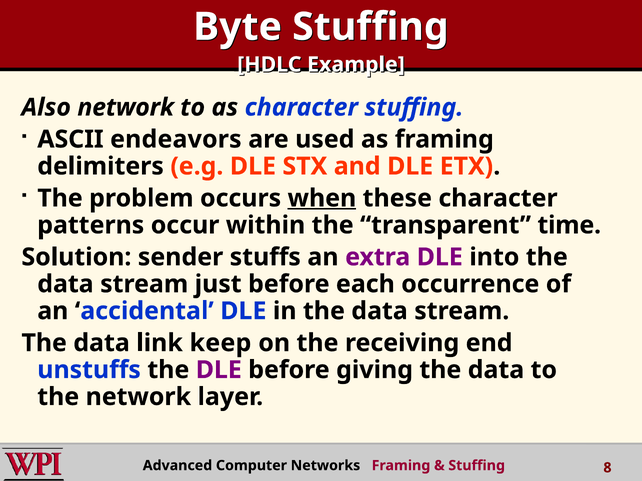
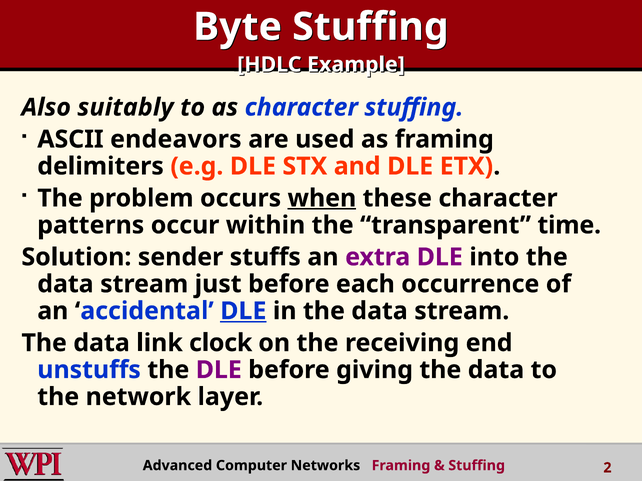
Also network: network -> suitably
DLE at (243, 311) underline: none -> present
keep: keep -> clock
8: 8 -> 2
